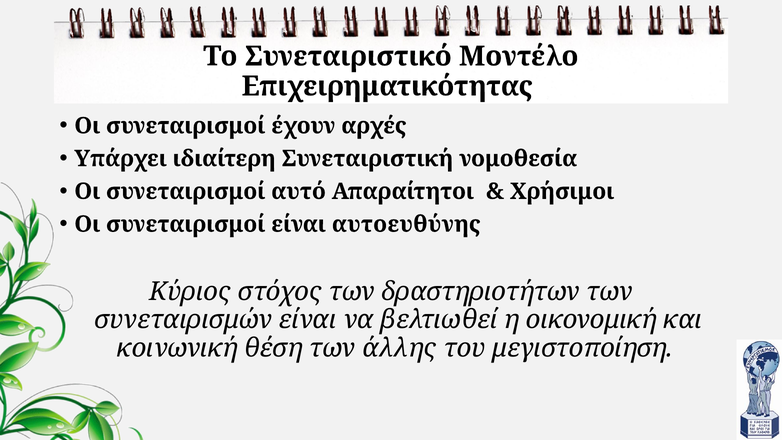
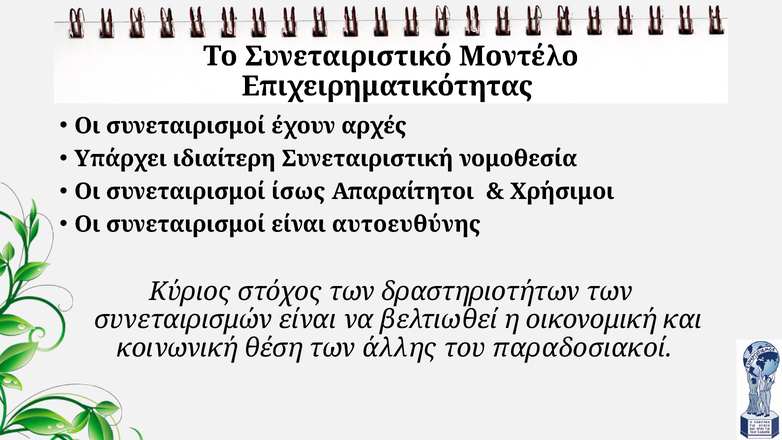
αυτό: αυτό -> ίσως
μεγιστοποίηση: μεγιστοποίηση -> παραδοσιακοί
